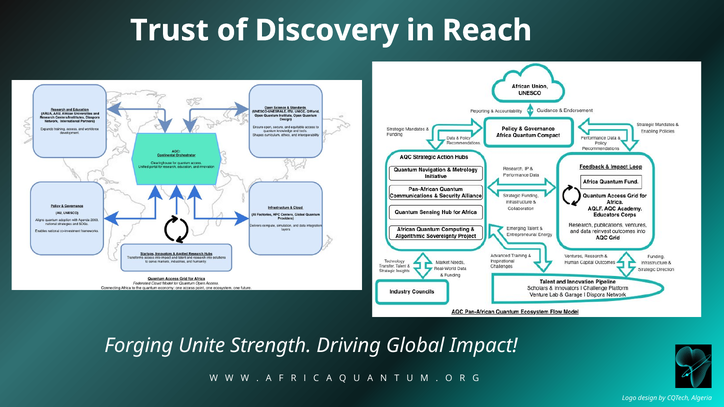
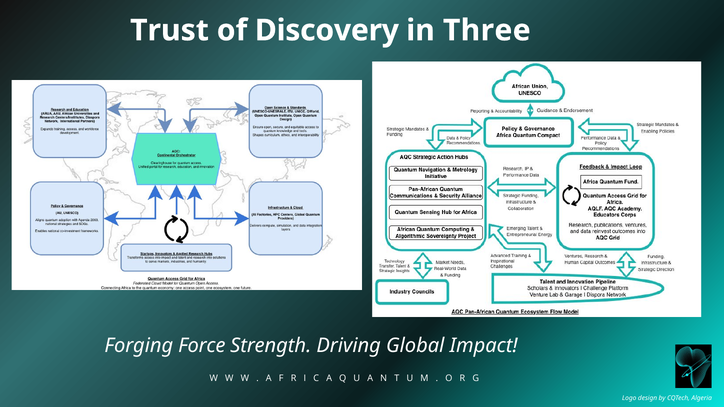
Reach: Reach -> Three
Unite: Unite -> Force
